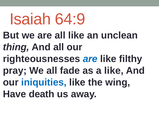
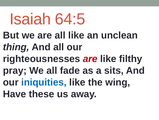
64:9: 64:9 -> 64:5
are at (90, 58) colour: blue -> red
a like: like -> sits
death: death -> these
